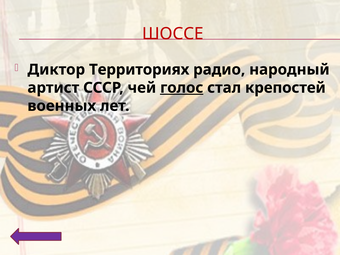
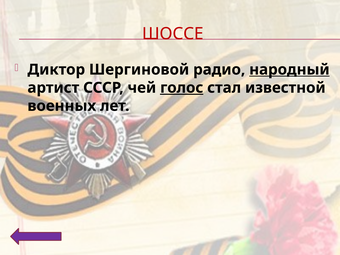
Территориях: Территориях -> Шергиновой
народный underline: none -> present
крепостей: крепостей -> известной
